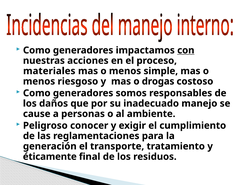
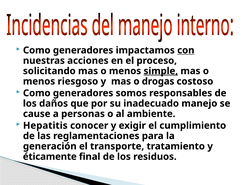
materiales: materiales -> solicitando
simple underline: none -> present
Peligroso: Peligroso -> Hepatitis
